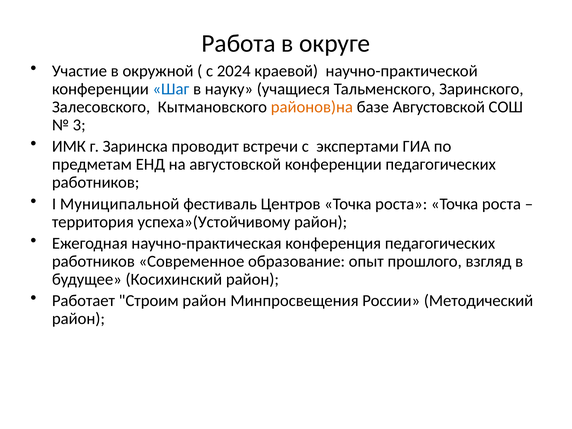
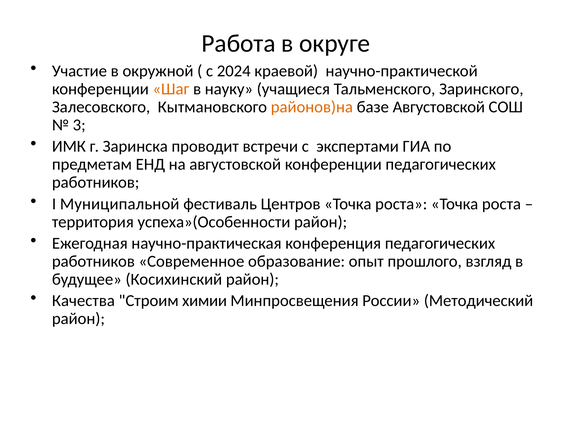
Шаг colour: blue -> orange
успеха»(Устойчивому: успеха»(Устойчивому -> успеха»(Особенности
Работает: Работает -> Качества
Строим район: район -> химии
